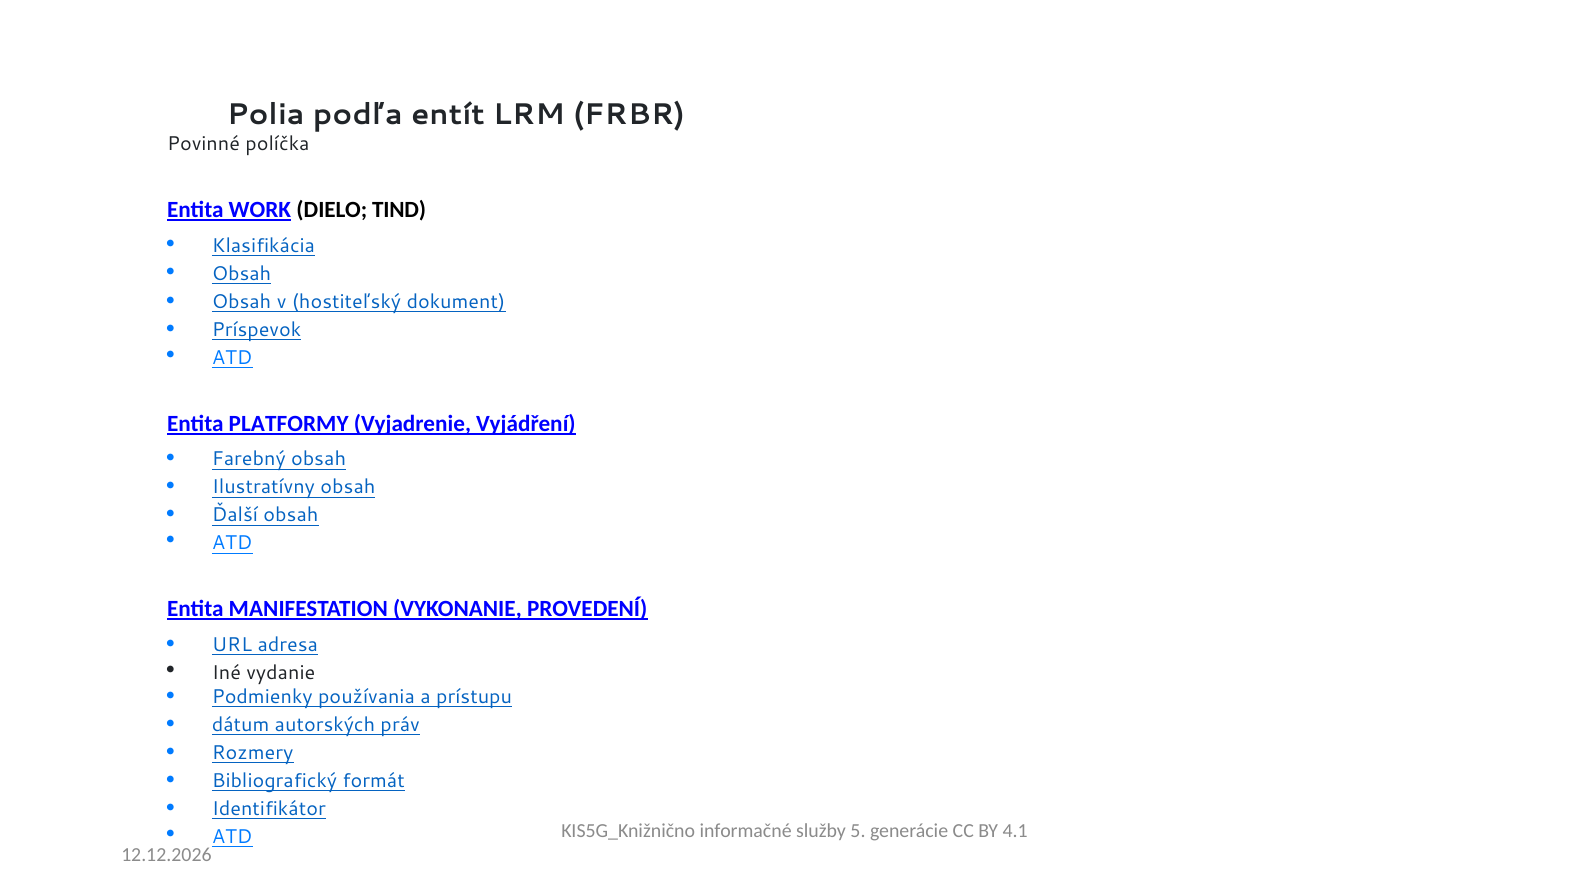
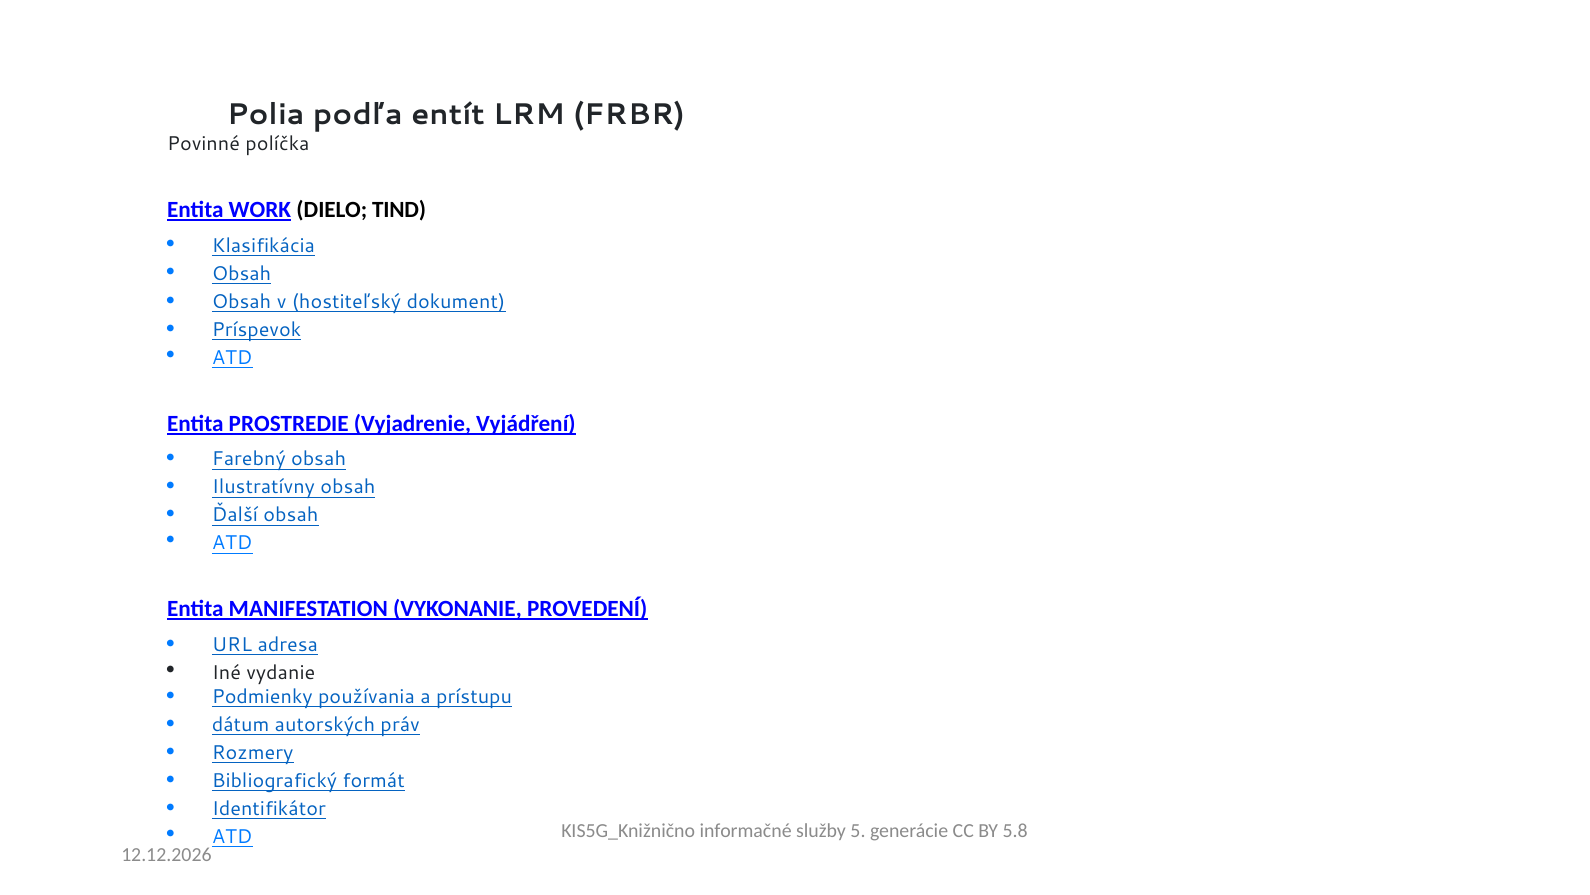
PLATFORMY: PLATFORMY -> PROSTREDIE
4.1: 4.1 -> 5.8
